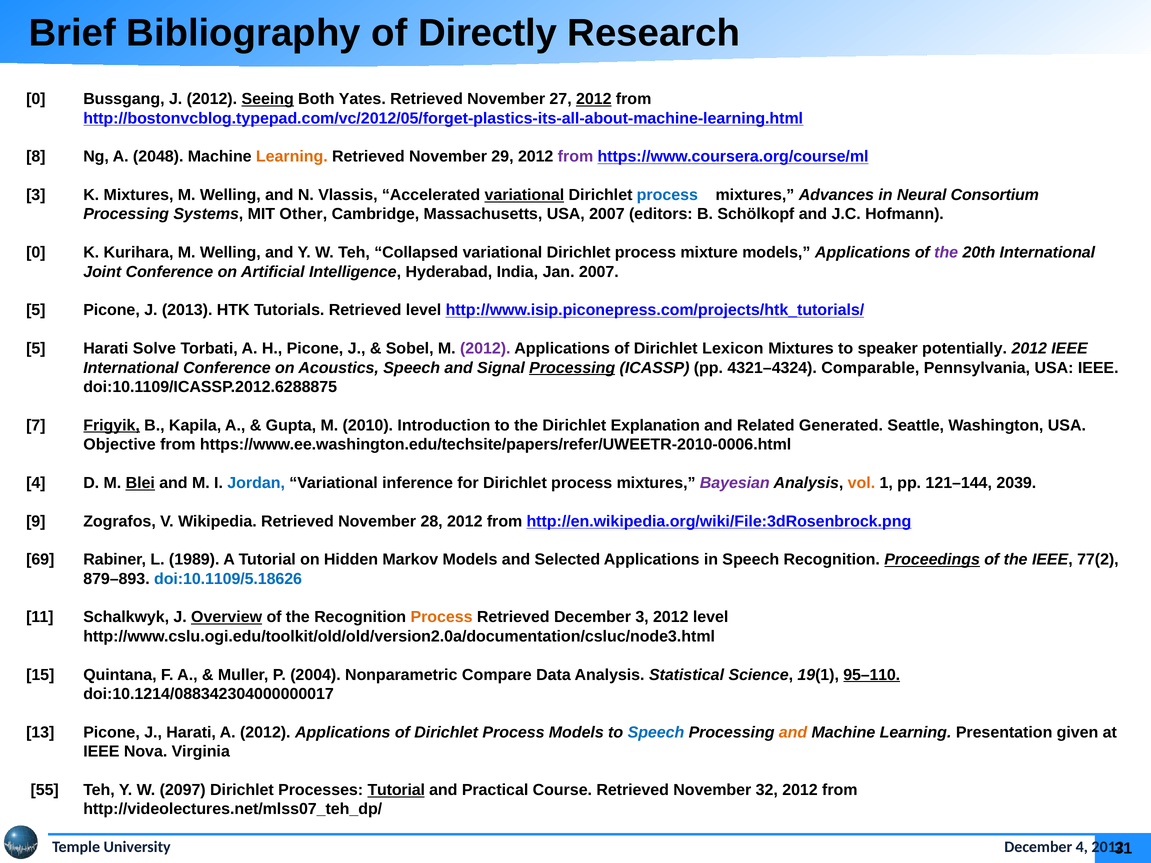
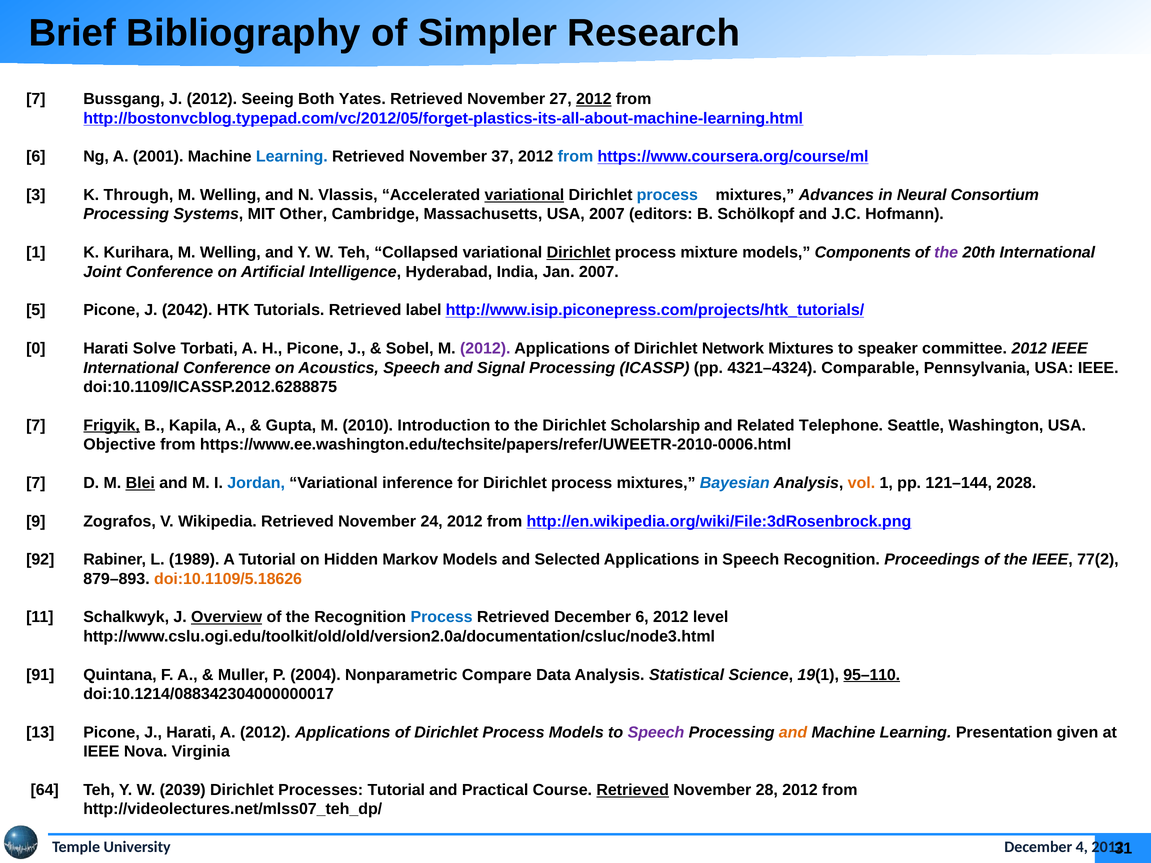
Directly: Directly -> Simpler
0 at (36, 99): 0 -> 7
Seeing underline: present -> none
8 at (36, 157): 8 -> 6
2048: 2048 -> 2001
Learning at (292, 157) colour: orange -> blue
29: 29 -> 37
from at (575, 157) colour: purple -> blue
K Mixtures: Mixtures -> Through
0 at (36, 253): 0 -> 1
Dirichlet at (579, 253) underline: none -> present
models Applications: Applications -> Components
2013: 2013 -> 2042
Retrieved level: level -> label
5 at (36, 349): 5 -> 0
Lexicon: Lexicon -> Network
potentially: potentially -> committee
Processing at (572, 368) underline: present -> none
Explanation: Explanation -> Scholarship
Generated: Generated -> Telephone
4 at (36, 483): 4 -> 7
Bayesian colour: purple -> blue
2039: 2039 -> 2028
28: 28 -> 24
69: 69 -> 92
Proceedings underline: present -> none
doi:10.1109/5.18626 colour: blue -> orange
Process at (442, 617) colour: orange -> blue
December 3: 3 -> 6
15: 15 -> 91
Speech at (656, 733) colour: blue -> purple
55: 55 -> 64
2097: 2097 -> 2039
Tutorial at (396, 790) underline: present -> none
Retrieved at (633, 790) underline: none -> present
32: 32 -> 28
